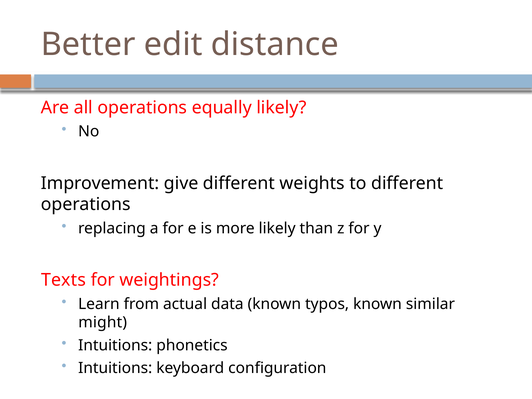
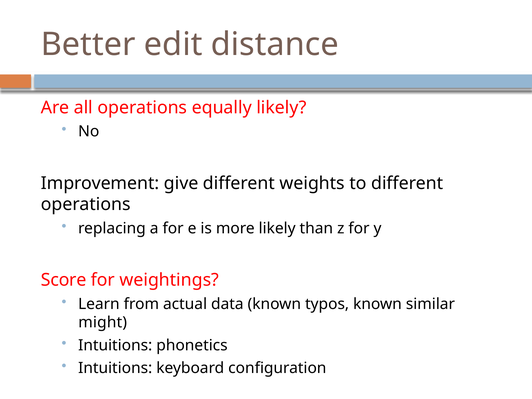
Texts: Texts -> Score
